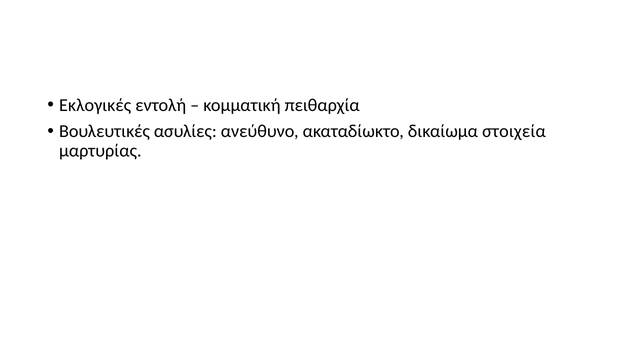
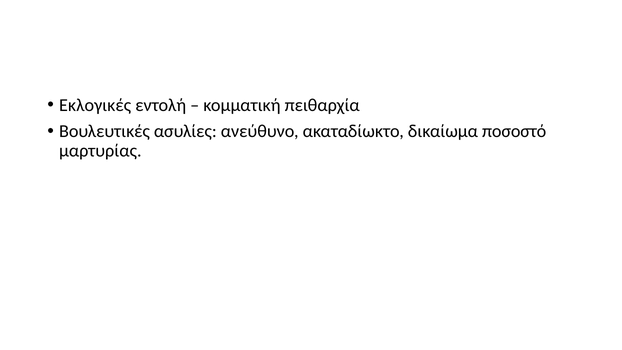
στοιχεία: στοιχεία -> ποσοστό
